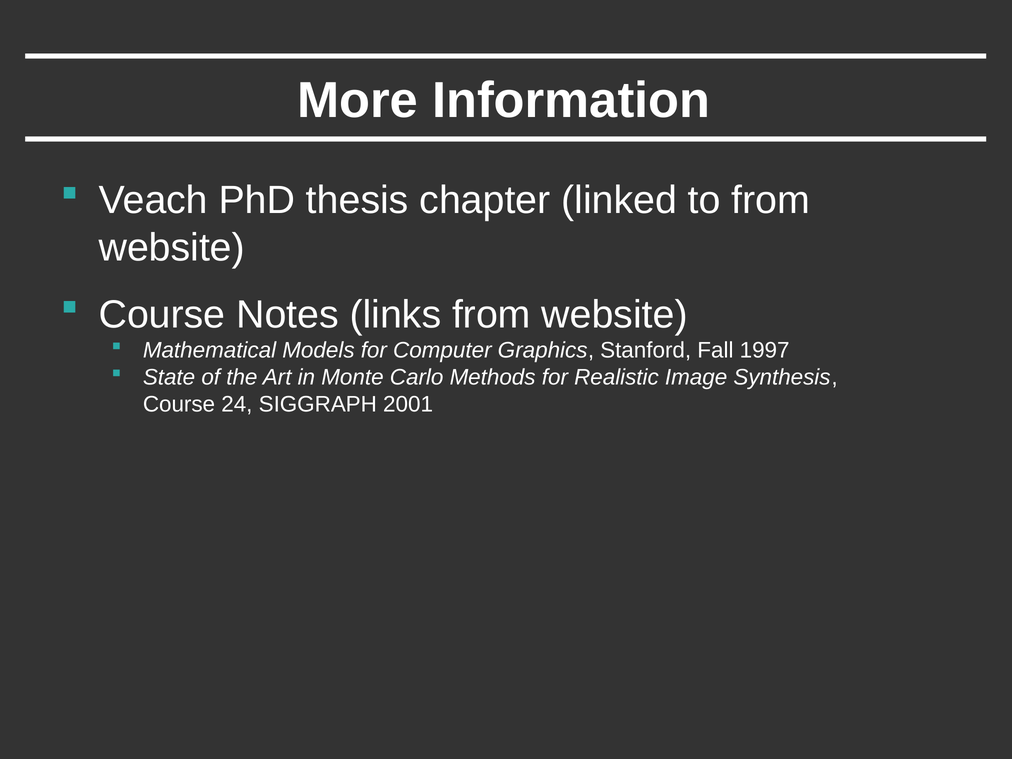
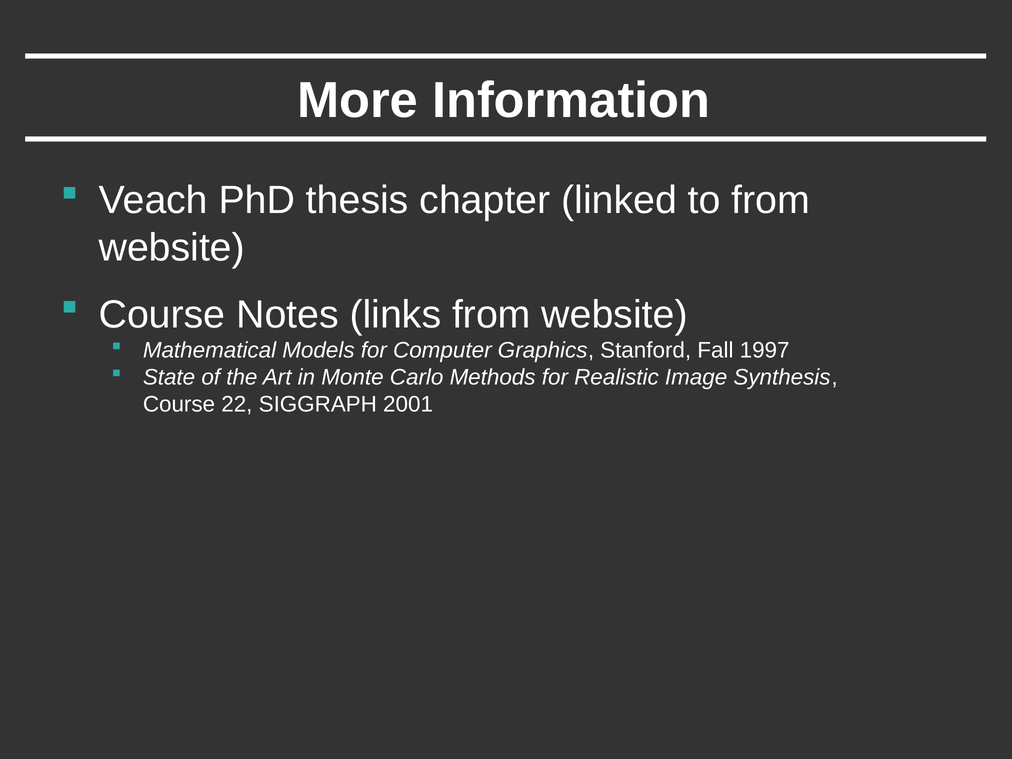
24: 24 -> 22
